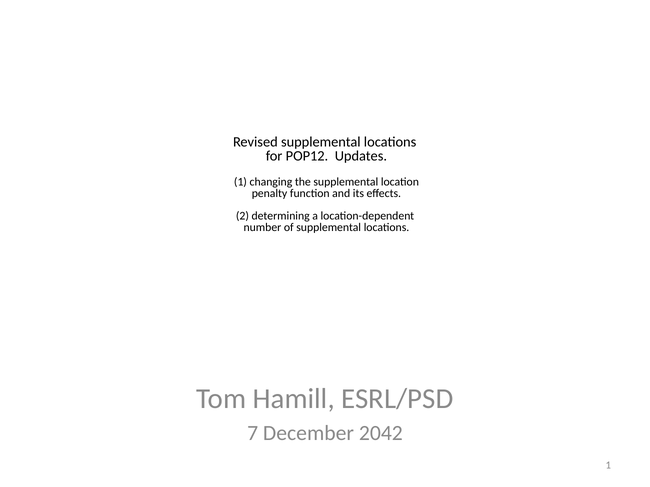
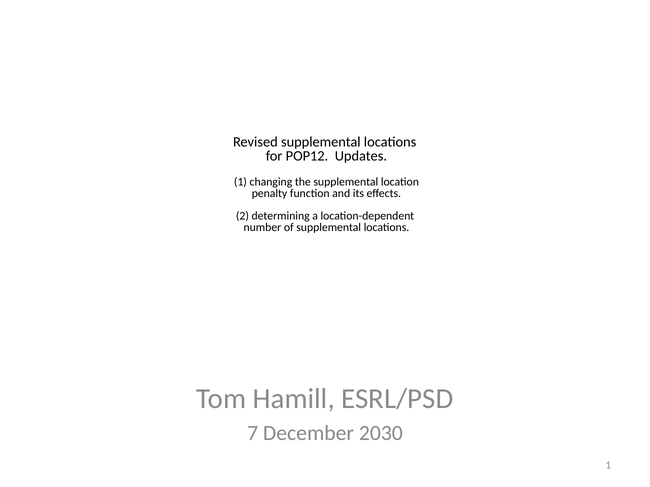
2042: 2042 -> 2030
